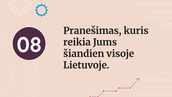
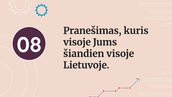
reikia at (77, 42): reikia -> visoje
